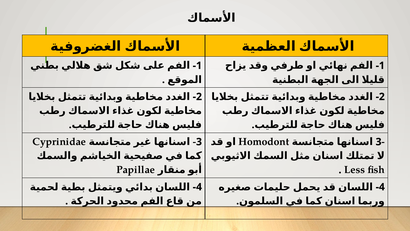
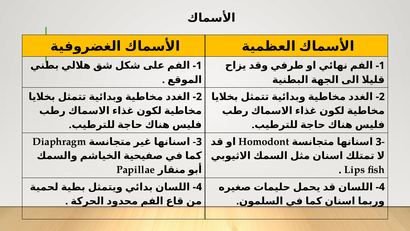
Cyprinidae: Cyprinidae -> Diaphragm
Less: Less -> Lips
